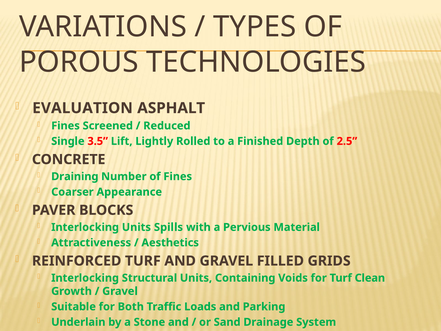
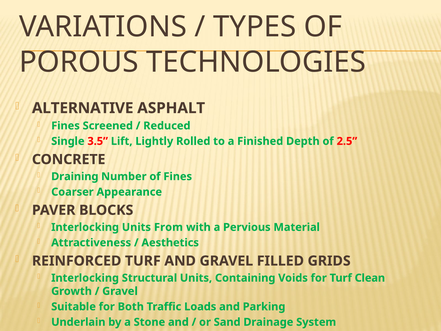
EVALUATION: EVALUATION -> ALTERNATIVE
Spills: Spills -> From
